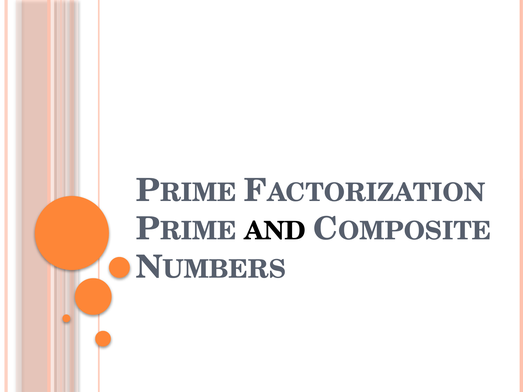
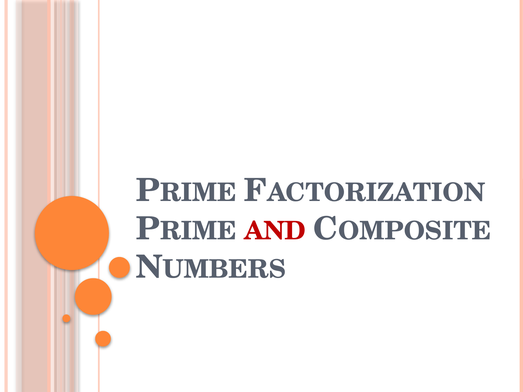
AND colour: black -> red
